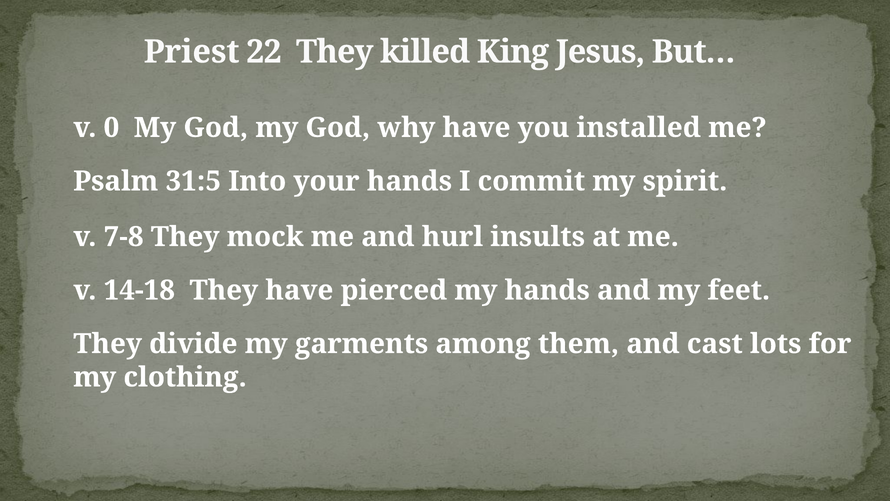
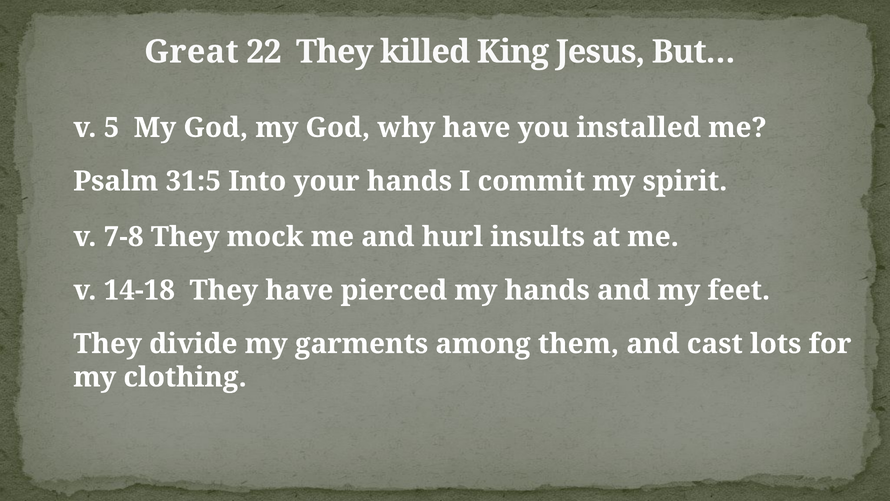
Priest: Priest -> Great
0: 0 -> 5
